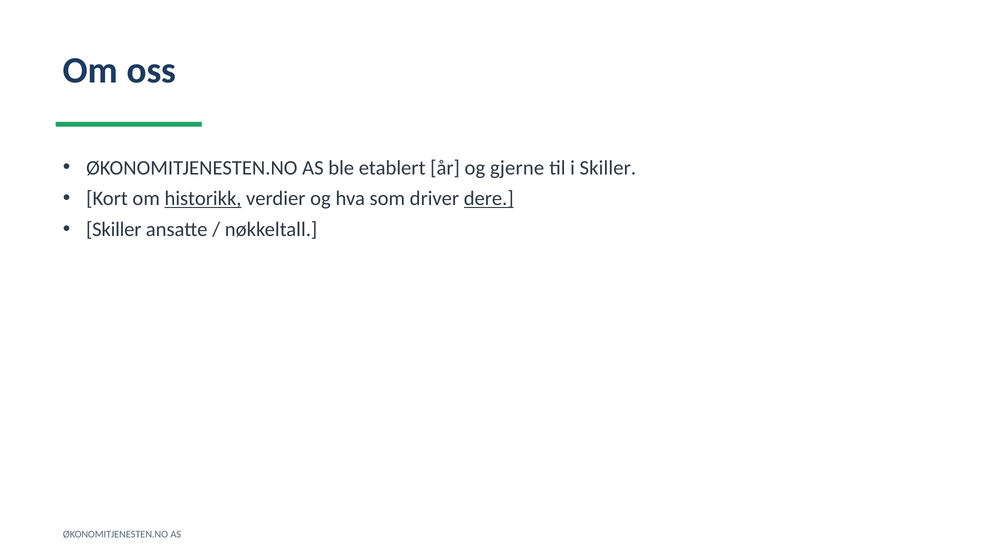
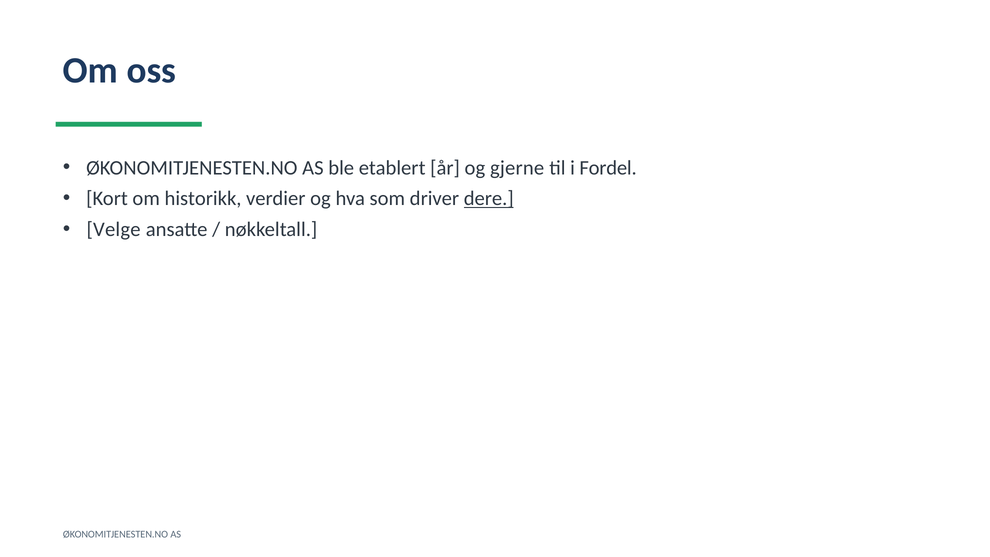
i Skiller: Skiller -> Fordel
historikk underline: present -> none
Skiller at (114, 230): Skiller -> Velge
